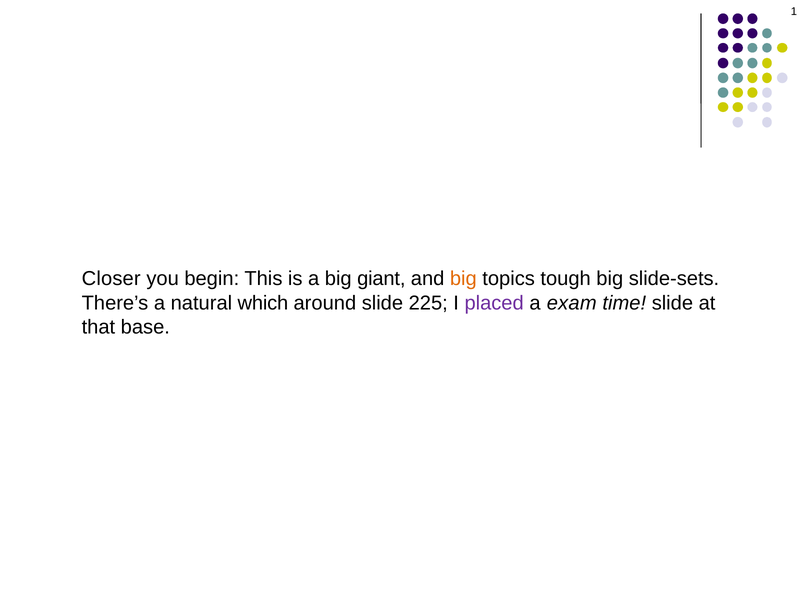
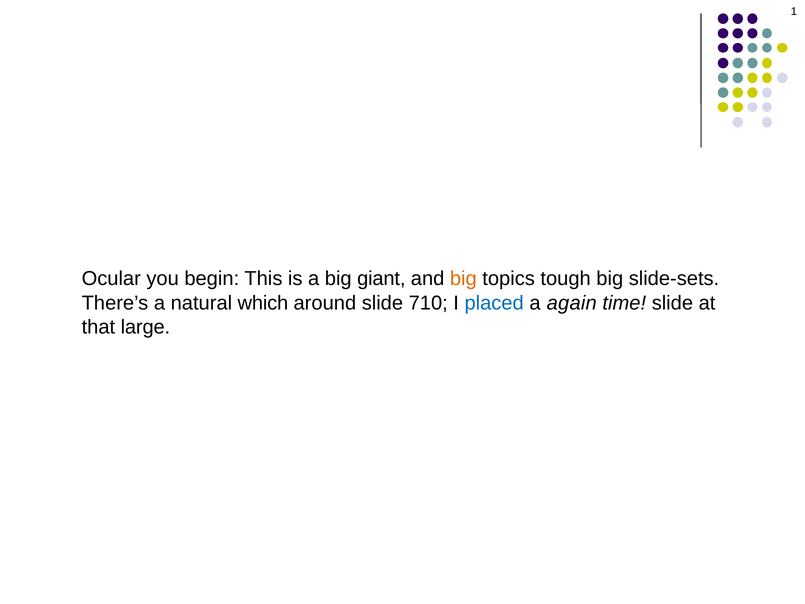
Closer: Closer -> Ocular
225: 225 -> 710
placed colour: purple -> blue
exam: exam -> again
base: base -> large
